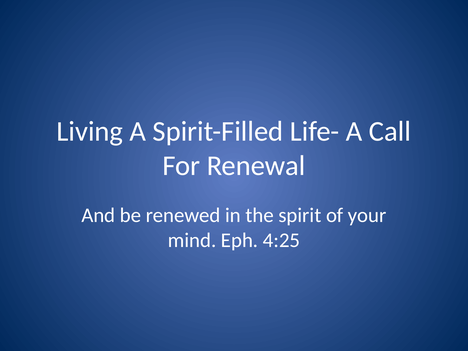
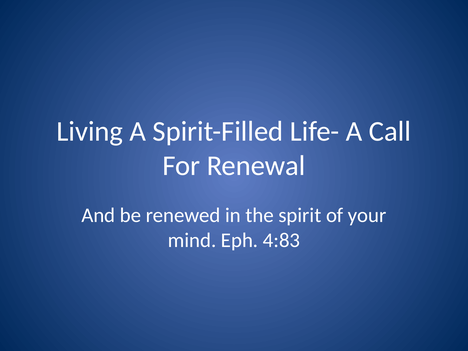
4:25: 4:25 -> 4:83
